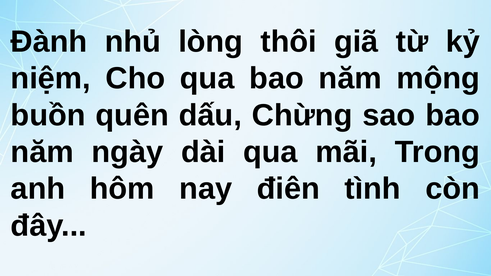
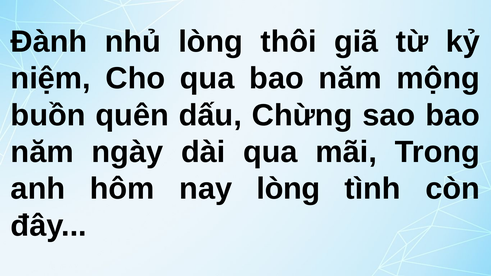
nay điên: điên -> lòng
